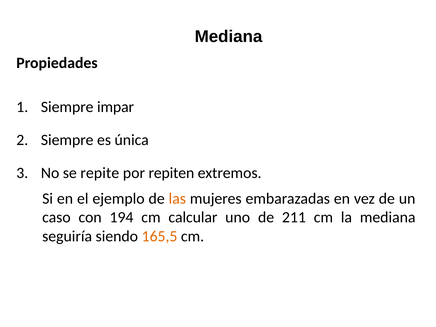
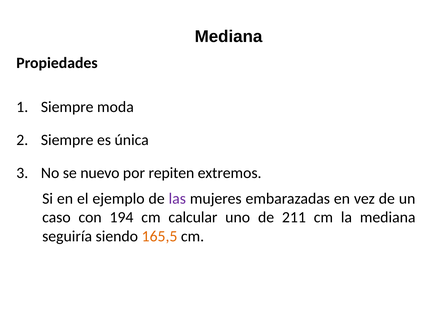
impar: impar -> moda
repite: repite -> nuevo
las colour: orange -> purple
